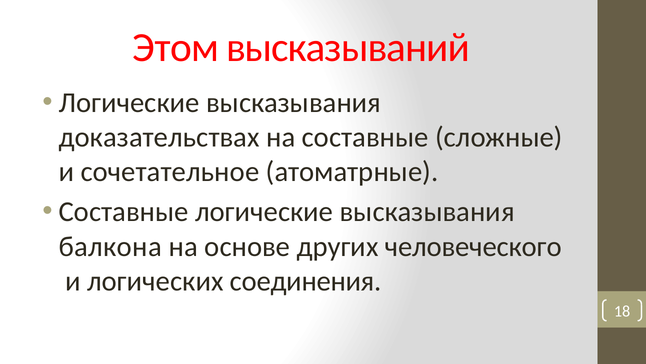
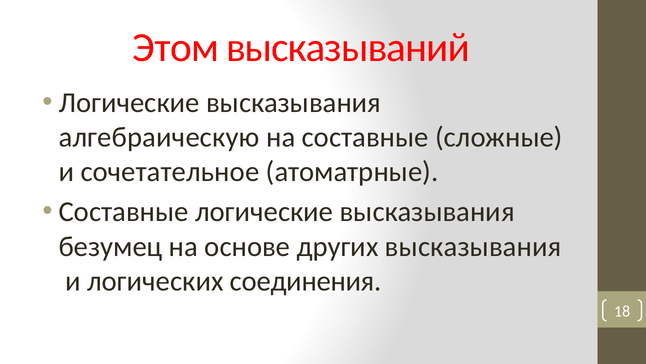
доказательствах: доказательствах -> алгебраическую
балкона: балкона -> безумец
других человеческого: человеческого -> высказывания
